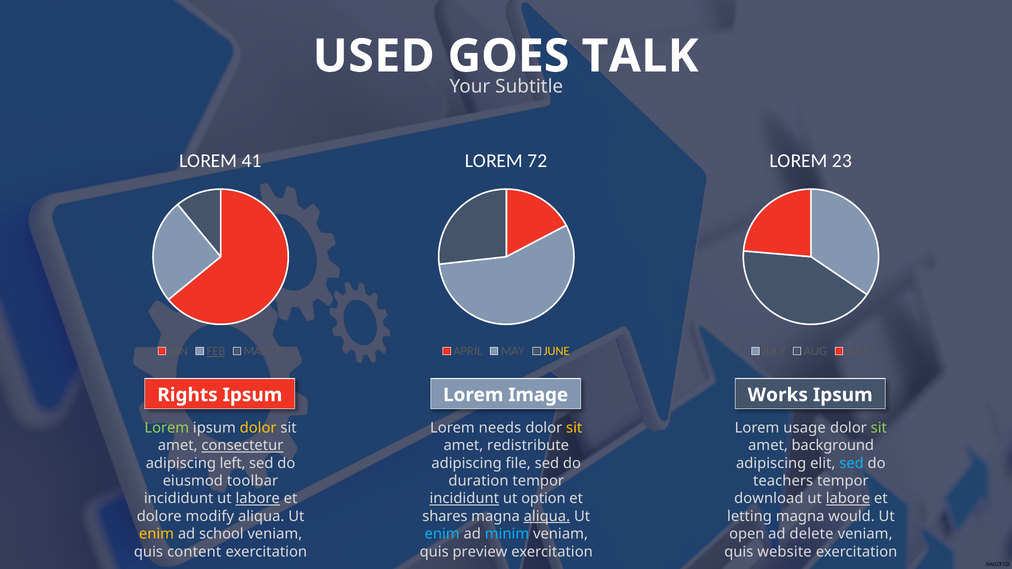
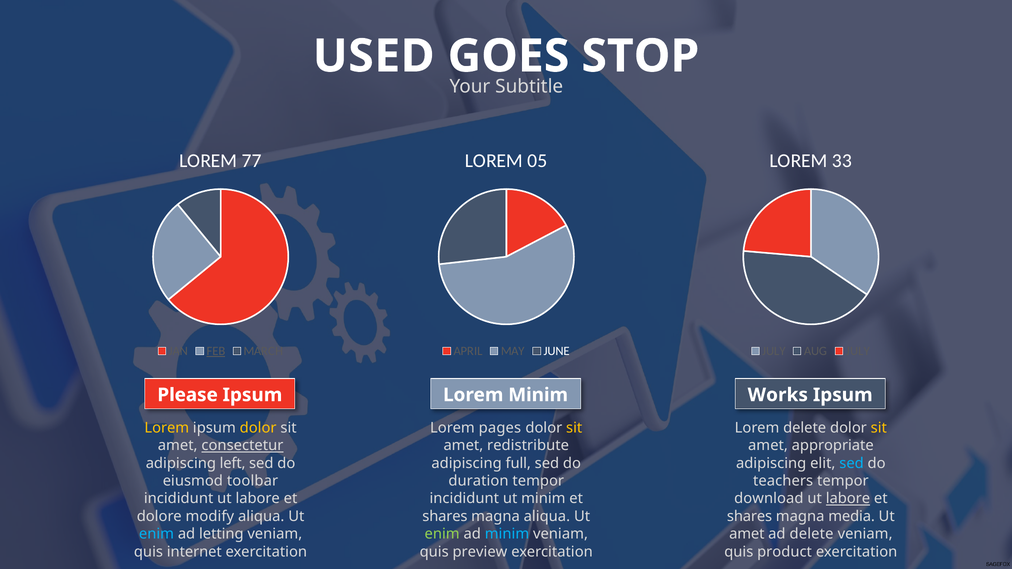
TALK: TALK -> STOP
41: 41 -> 77
72: 72 -> 05
23: 23 -> 33
JUNE colour: yellow -> white
Rights: Rights -> Please
Lorem Image: Image -> Minim
Lorem at (167, 428) colour: light green -> yellow
needs: needs -> pages
Lorem usage: usage -> delete
sit at (879, 428) colour: light green -> yellow
background: background -> appropriate
file: file -> full
labore at (258, 499) underline: present -> none
incididunt at (464, 499) underline: present -> none
ut option: option -> minim
aliqua at (547, 517) underline: present -> none
letting at (749, 517): letting -> shares
would: would -> media
enim at (156, 534) colour: yellow -> light blue
school: school -> letting
enim at (442, 534) colour: light blue -> light green
open at (747, 534): open -> amet
content: content -> internet
website: website -> product
